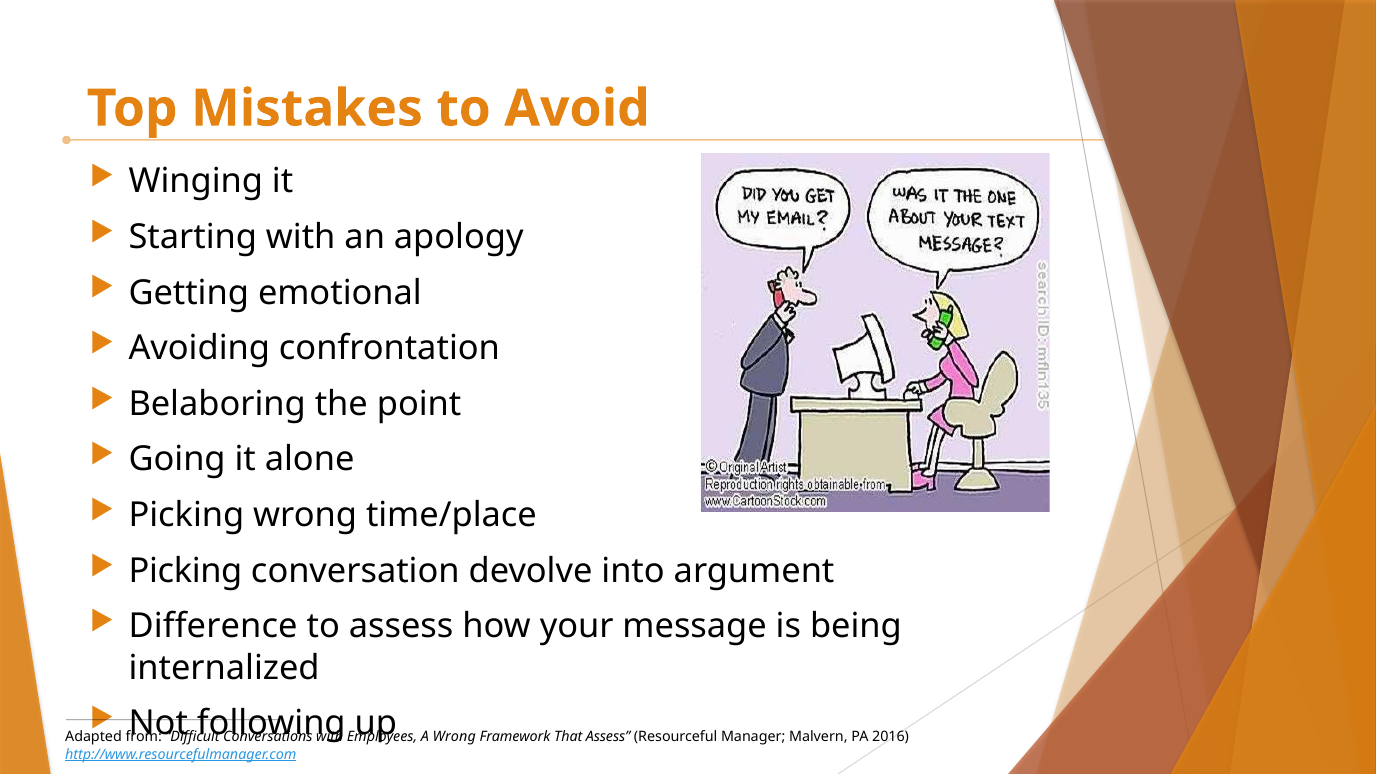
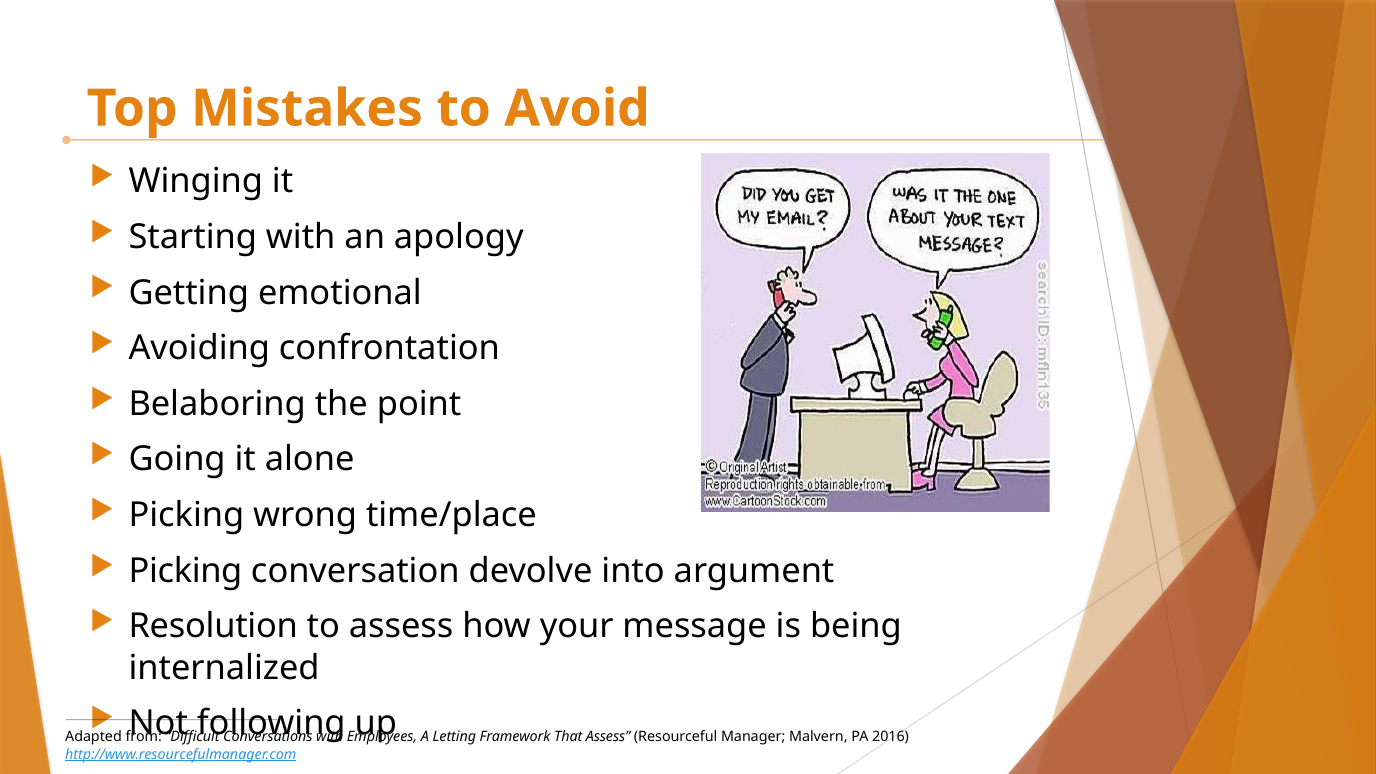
Difference: Difference -> Resolution
A Wrong: Wrong -> Letting
